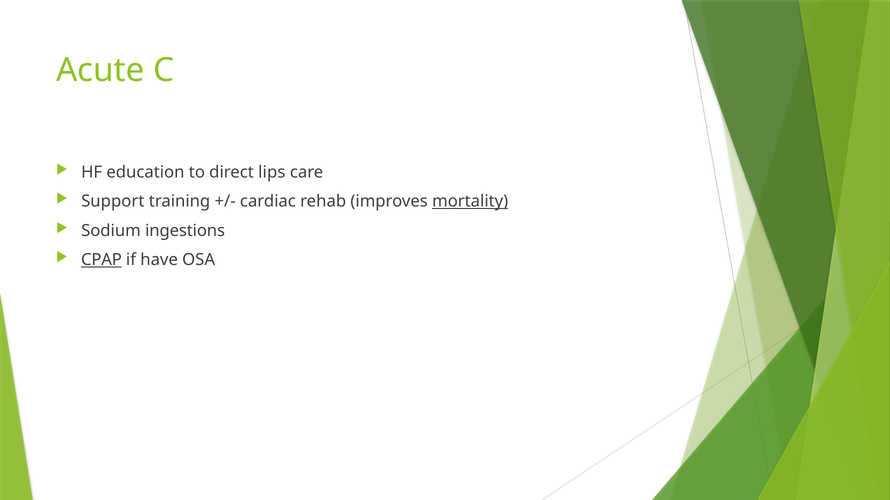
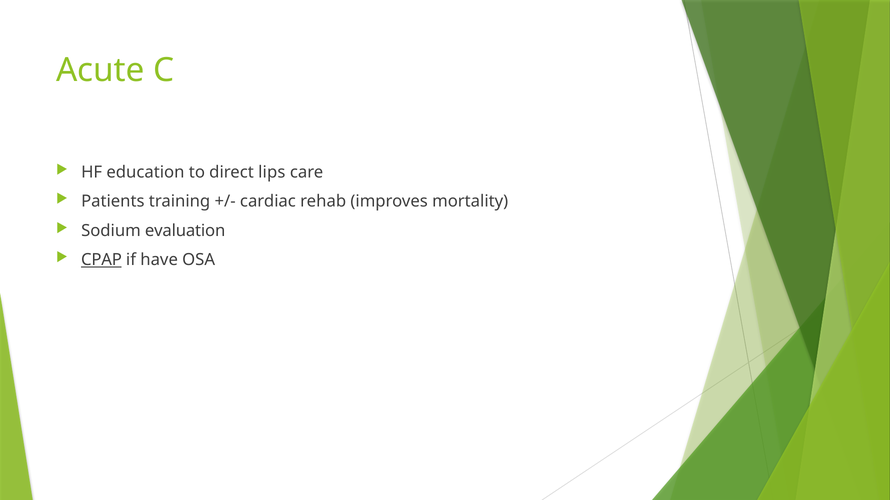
Support: Support -> Patients
mortality underline: present -> none
ingestions: ingestions -> evaluation
